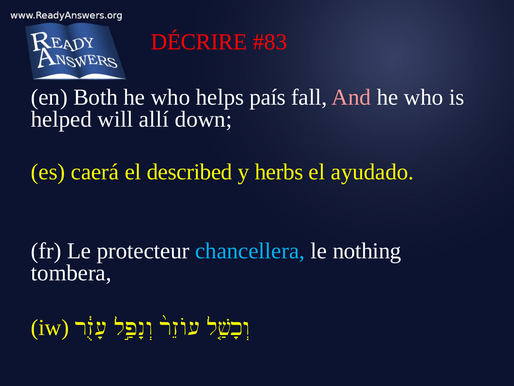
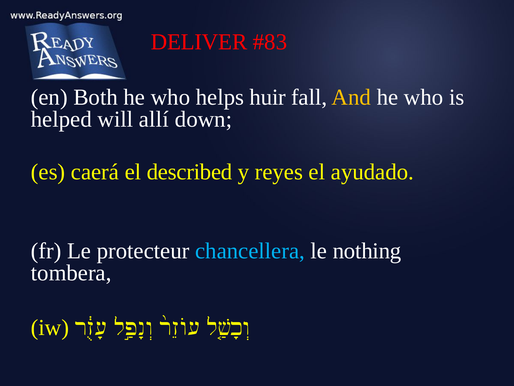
DÉCRIRE: DÉCRIRE -> DELIVER
país: país -> huir
And colour: pink -> yellow
herbs: herbs -> reyes
